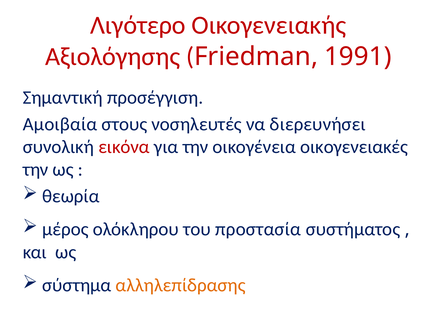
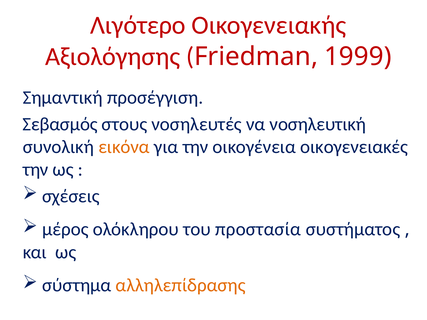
1991: 1991 -> 1999
Αμοιβαία: Αμοιβαία -> Σεβασμός
διερευνήσει: διερευνήσει -> νοσηλευτική
εικόνα colour: red -> orange
θεωρία: θεωρία -> σχέσεις
